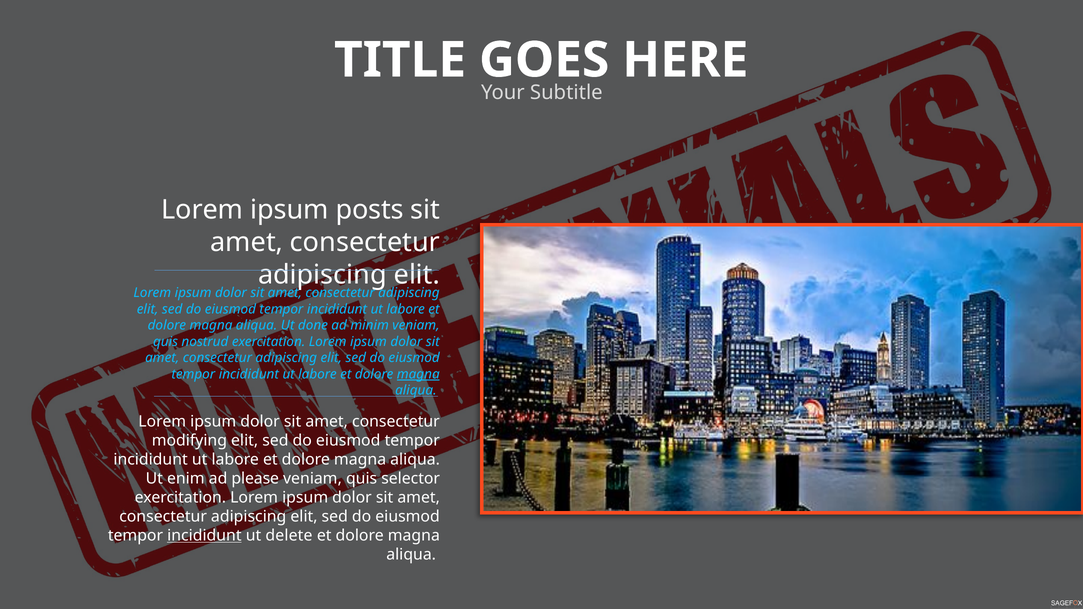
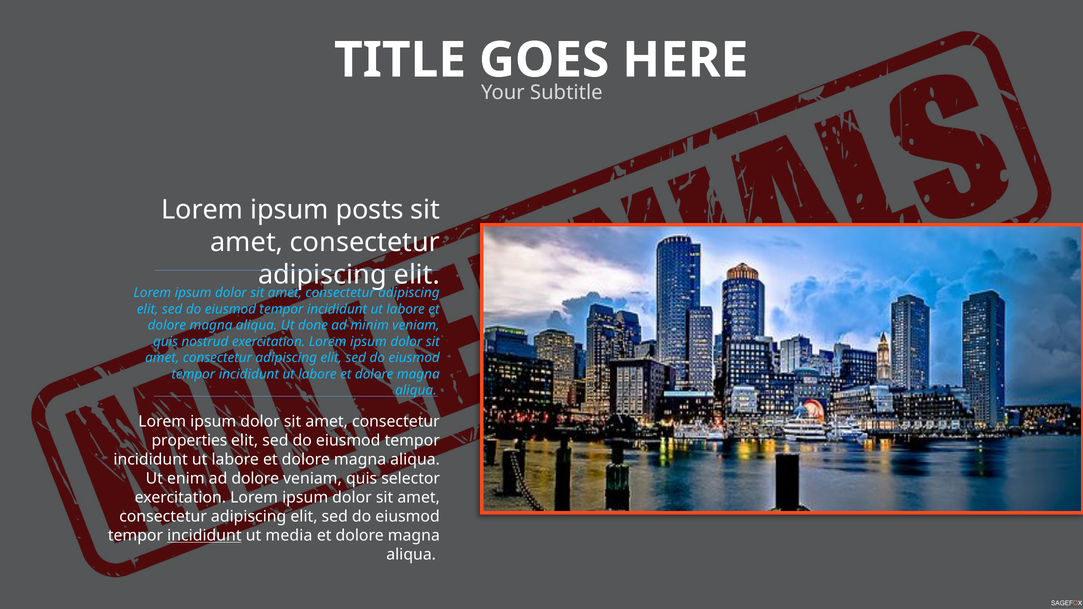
magna at (418, 374) underline: present -> none
modifying: modifying -> properties
ad please: please -> dolore
delete: delete -> media
